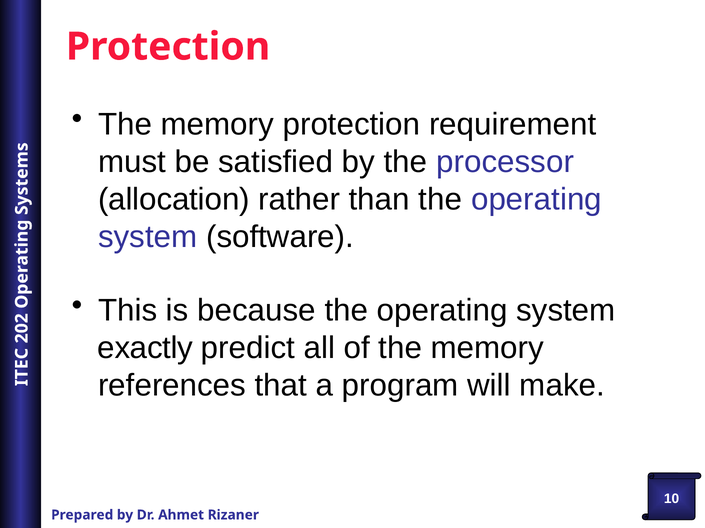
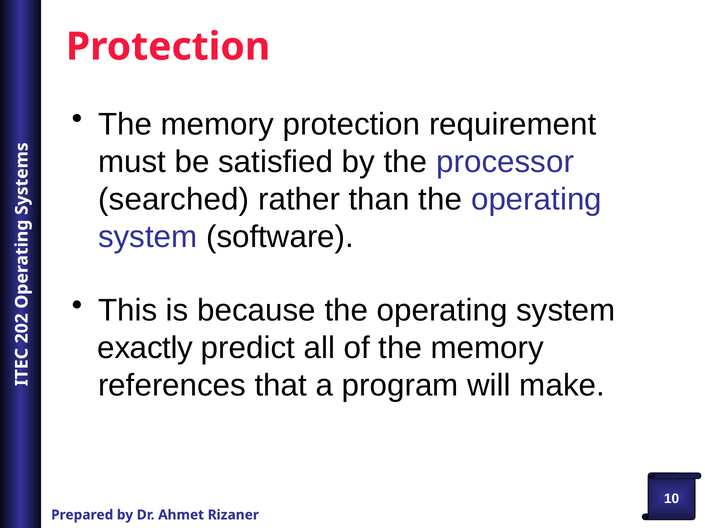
allocation: allocation -> searched
